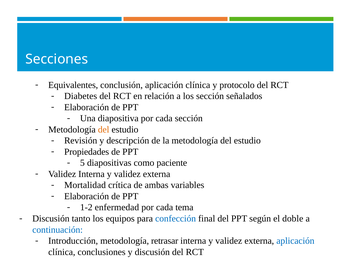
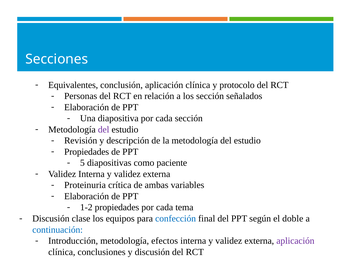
Diabetes: Diabetes -> Personas
del at (104, 130) colour: orange -> purple
Mortalidad: Mortalidad -> Proteinuria
1-2 enfermedad: enfermedad -> propiedades
tanto: tanto -> clase
retrasar: retrasar -> efectos
aplicación at (295, 241) colour: blue -> purple
